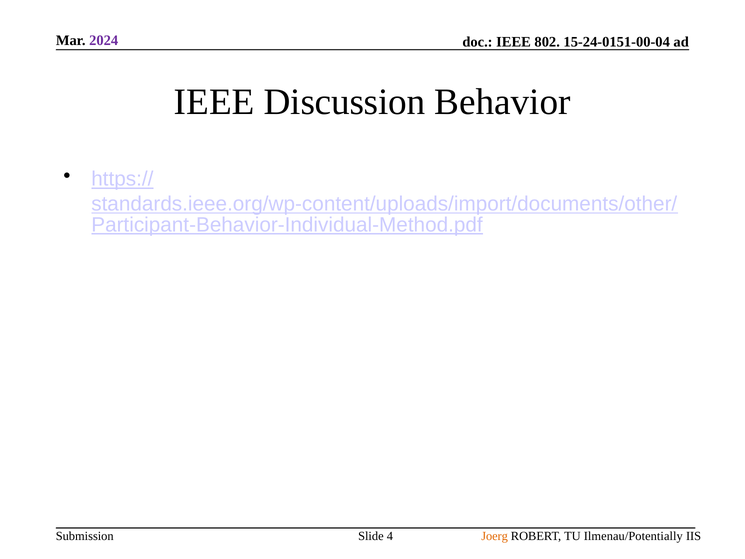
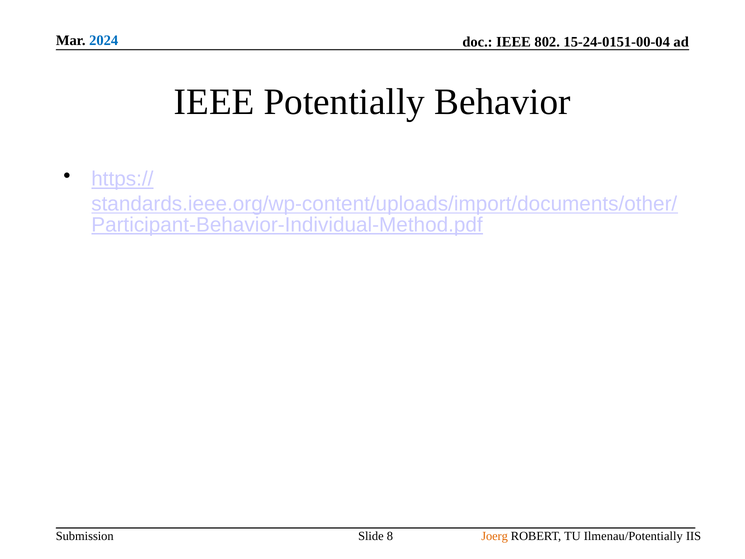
2024 colour: purple -> blue
Discussion: Discussion -> Potentially
4: 4 -> 8
